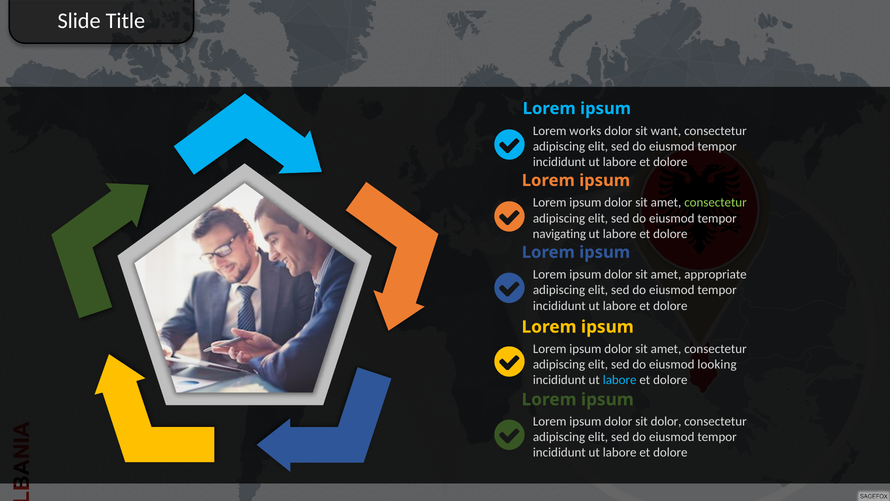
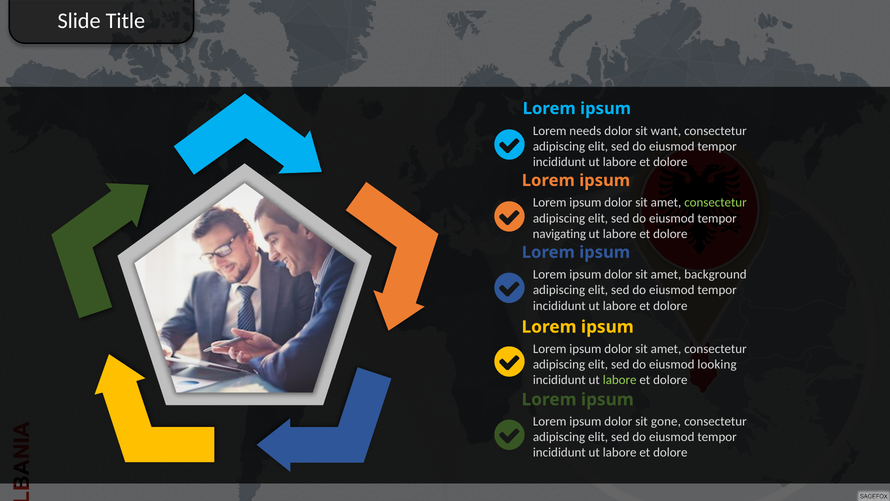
works: works -> needs
appropriate: appropriate -> background
labore at (620, 380) colour: light blue -> light green
sit dolor: dolor -> gone
